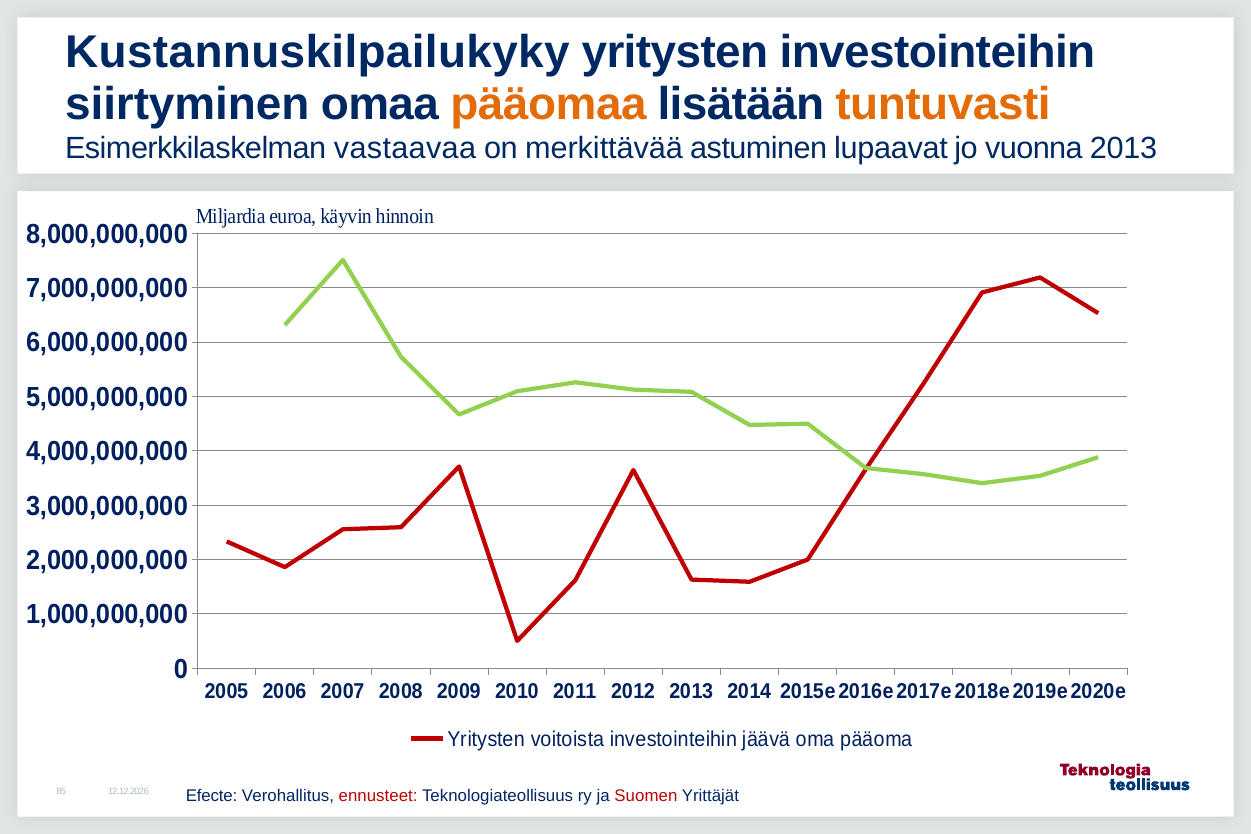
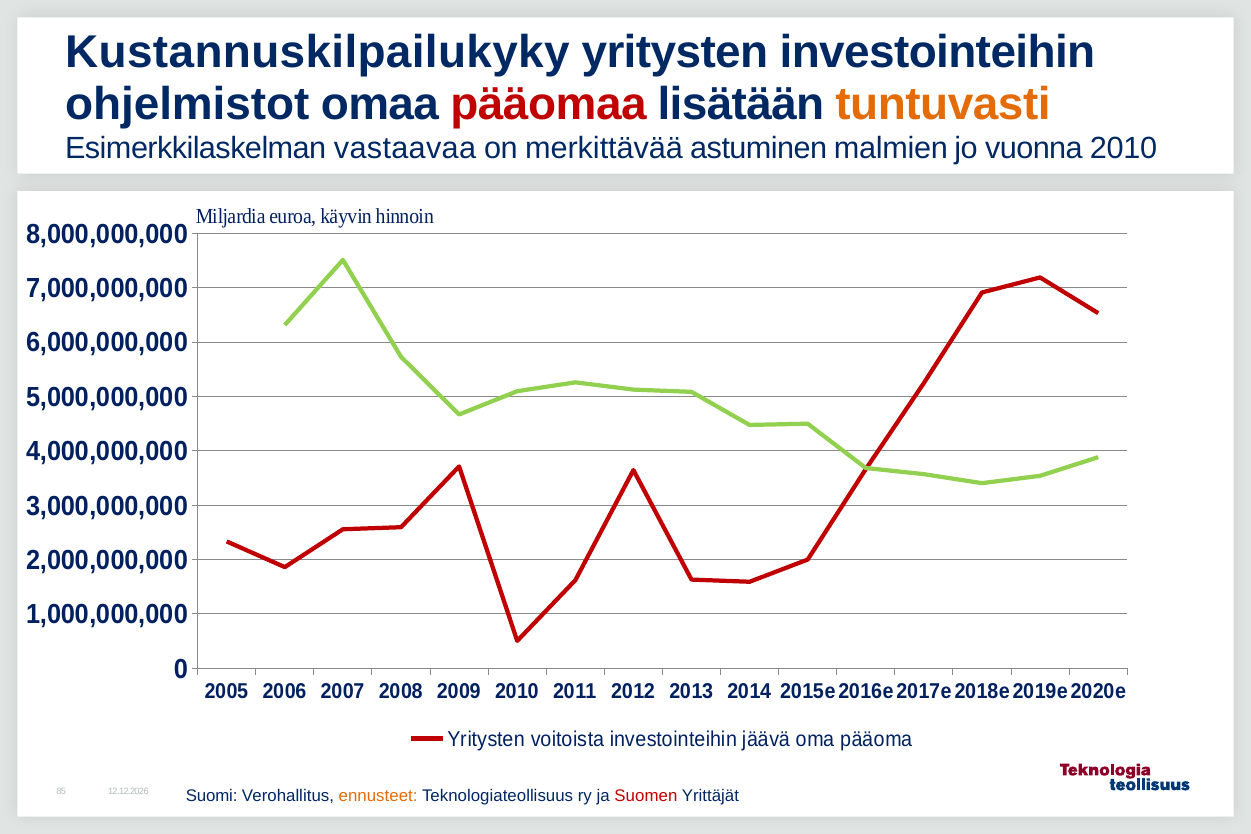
siirtyminen: siirtyminen -> ohjelmistot
pääomaa colour: orange -> red
lupaavat: lupaavat -> malmien
vuonna 2013: 2013 -> 2010
Efecte: Efecte -> Suomi
ennusteet colour: red -> orange
